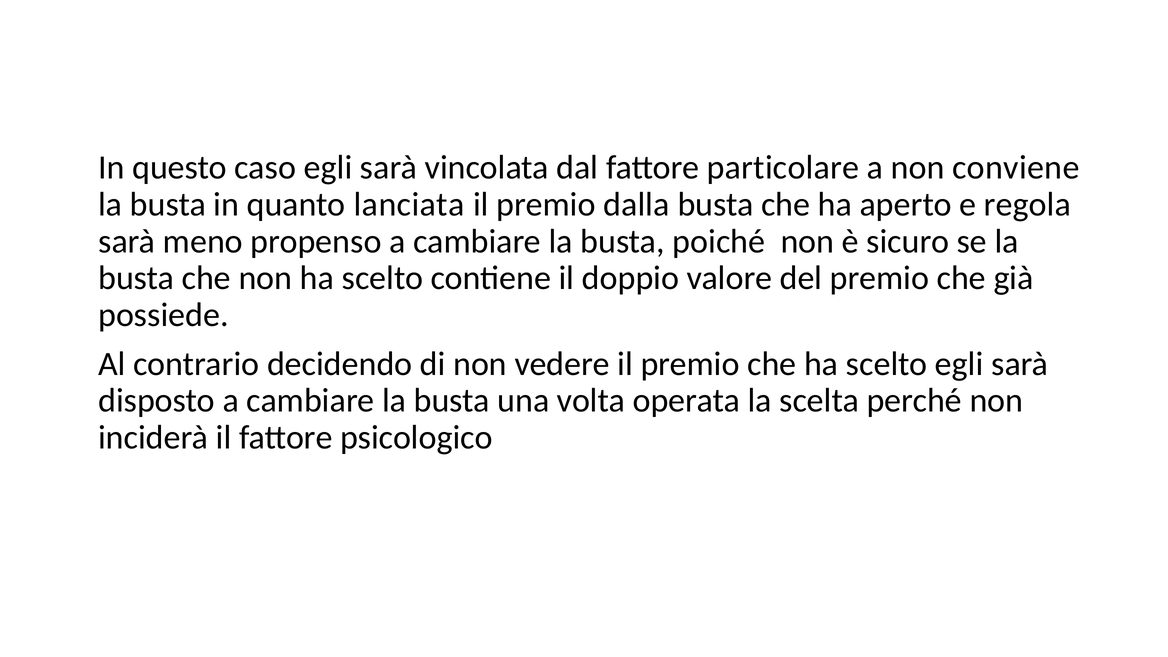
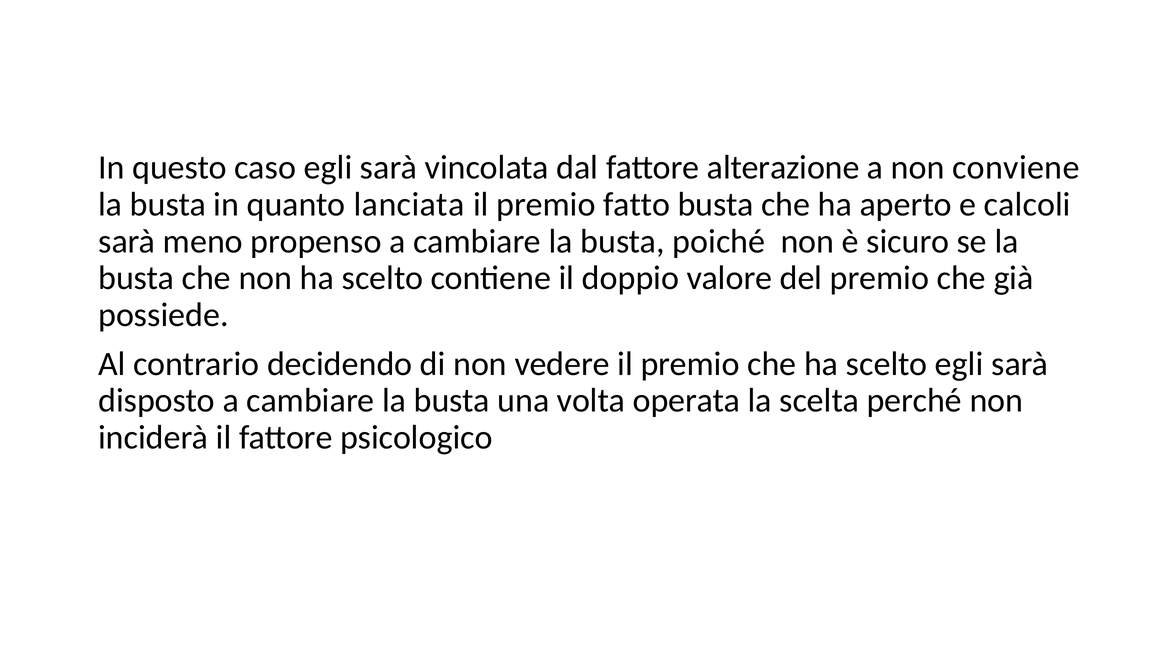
particolare: particolare -> alterazione
dalla: dalla -> fatto
regola: regola -> calcoli
